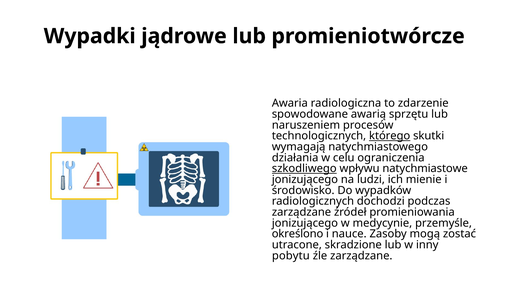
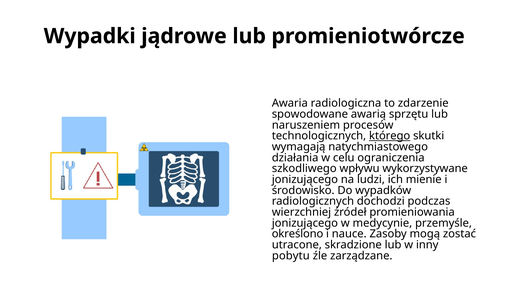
szkodliwego underline: present -> none
natychmiastowe: natychmiastowe -> wykorzystywane
zarządzane at (301, 212): zarządzane -> wierzchniej
